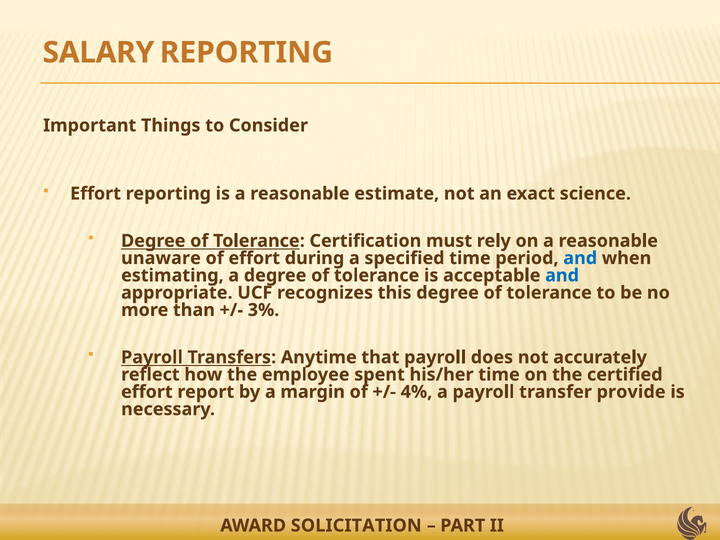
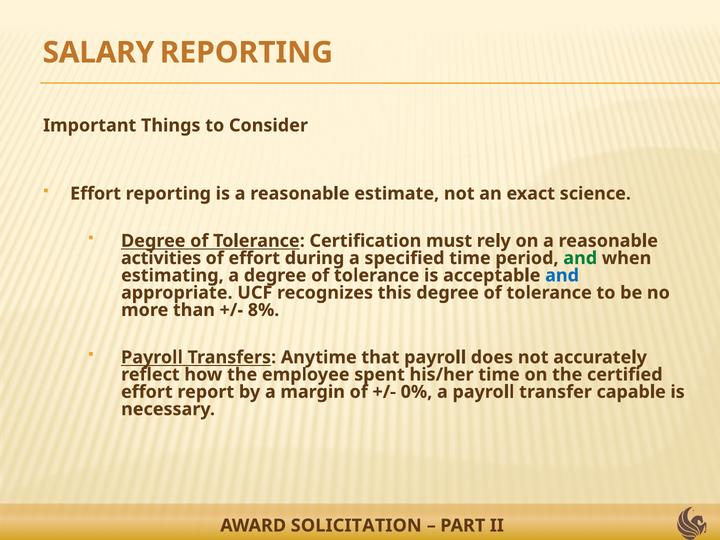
unaware: unaware -> activities
and at (580, 258) colour: blue -> green
3%: 3% -> 8%
4%: 4% -> 0%
provide: provide -> capable
